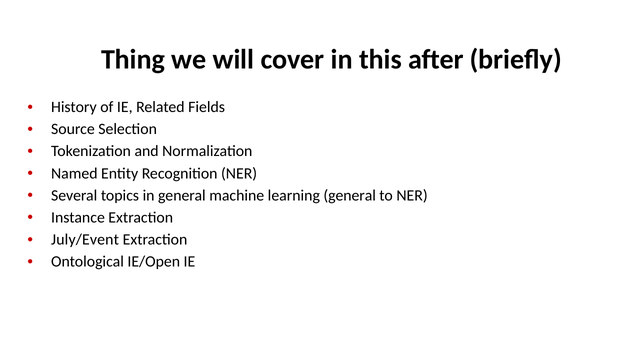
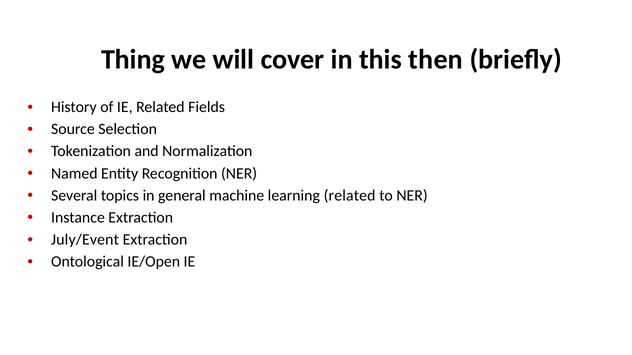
after: after -> then
learning general: general -> related
